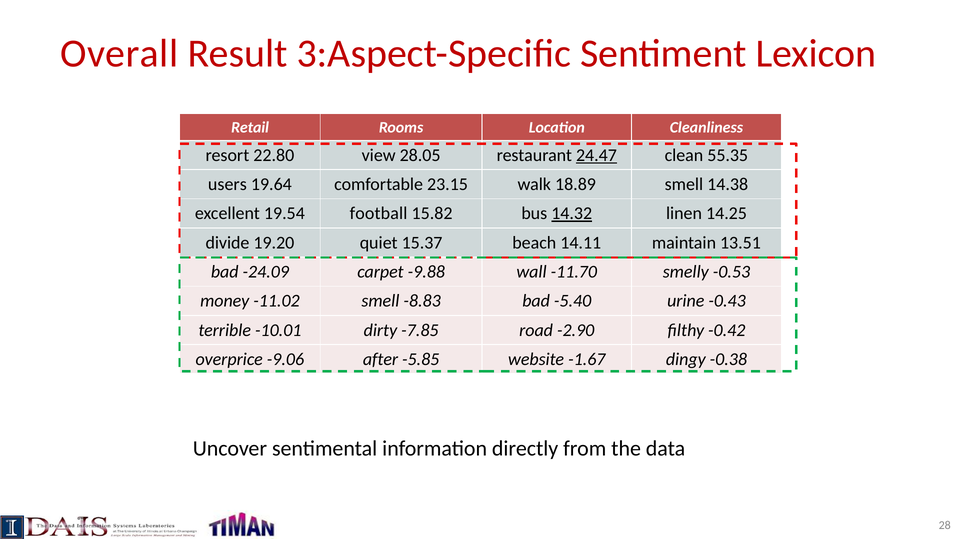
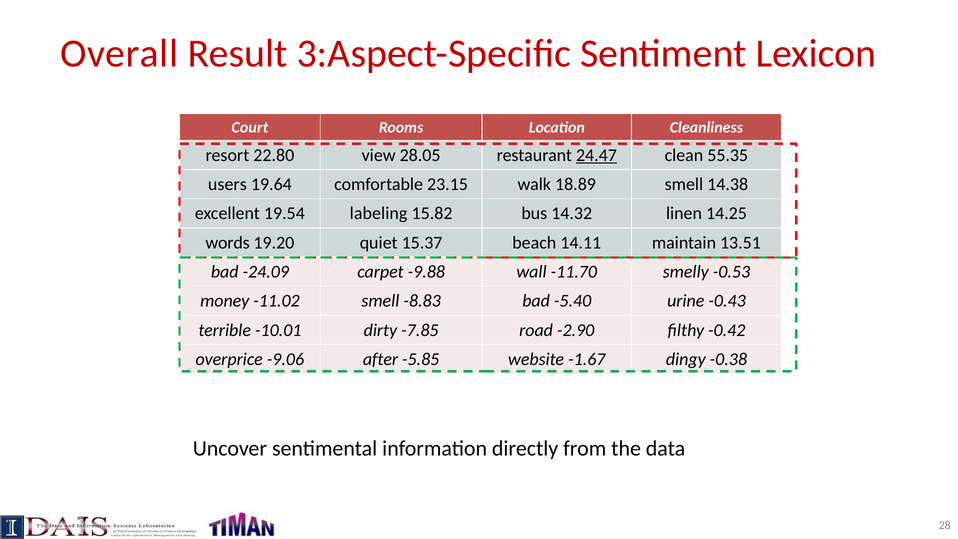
Retail: Retail -> Court
football: football -> labeling
14.32 underline: present -> none
divide: divide -> words
